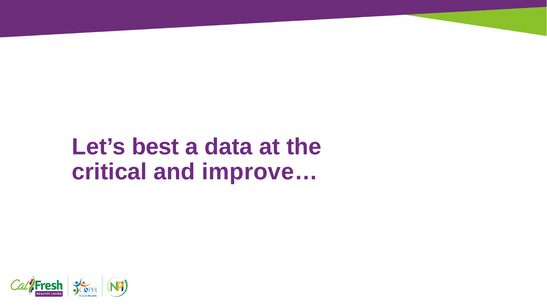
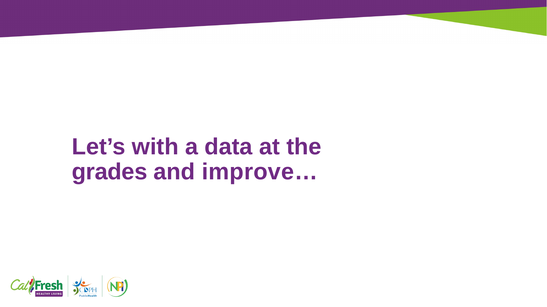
best: best -> with
critical: critical -> grades
